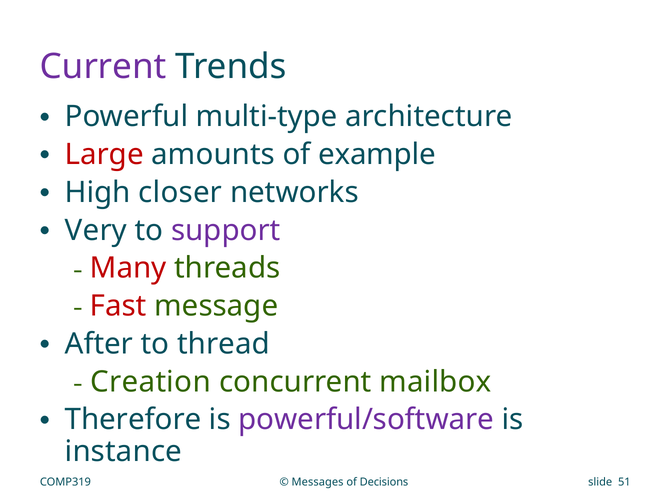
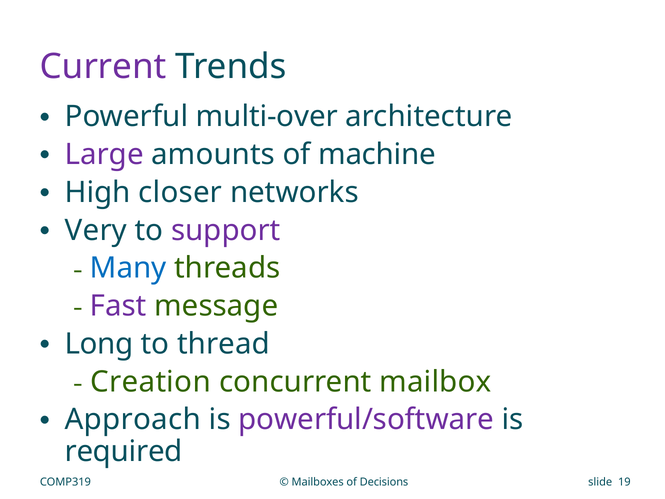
multi-type: multi-type -> multi-over
Large colour: red -> purple
example: example -> machine
Many colour: red -> blue
Fast colour: red -> purple
After: After -> Long
Therefore: Therefore -> Approach
instance: instance -> required
Messages: Messages -> Mailboxes
51: 51 -> 19
